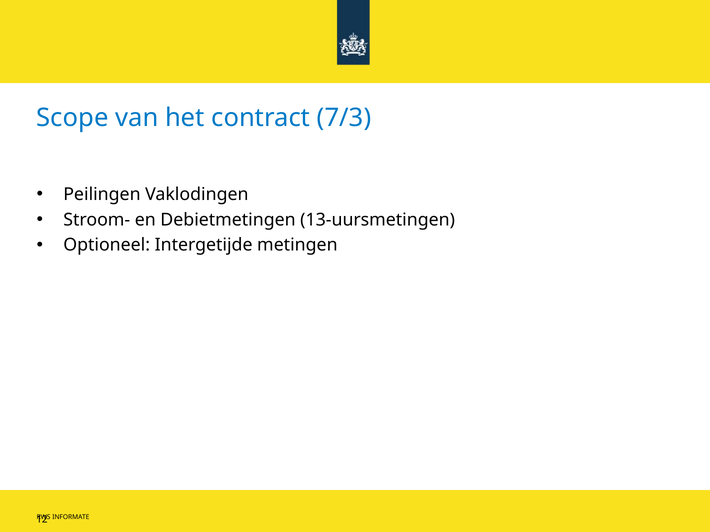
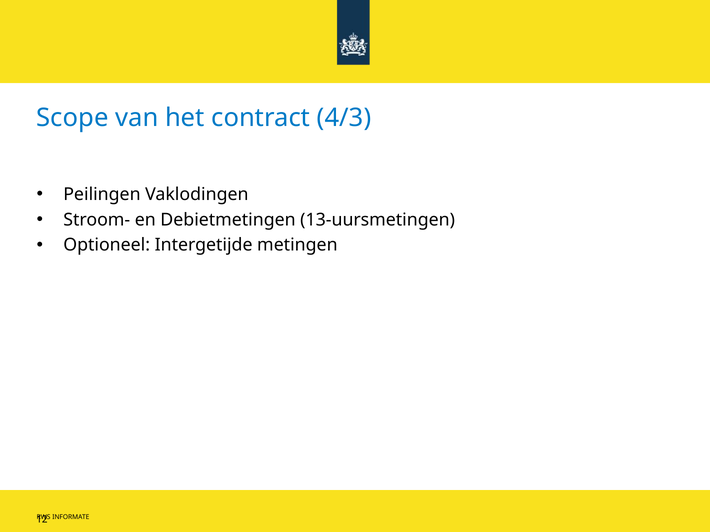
7/3: 7/3 -> 4/3
